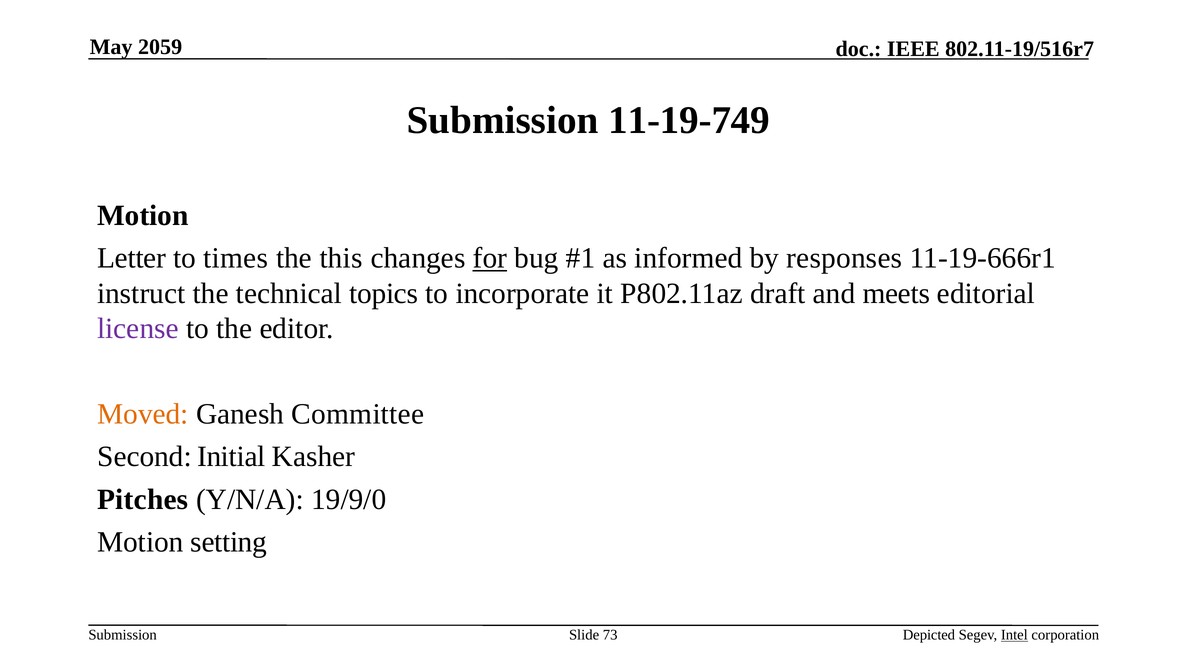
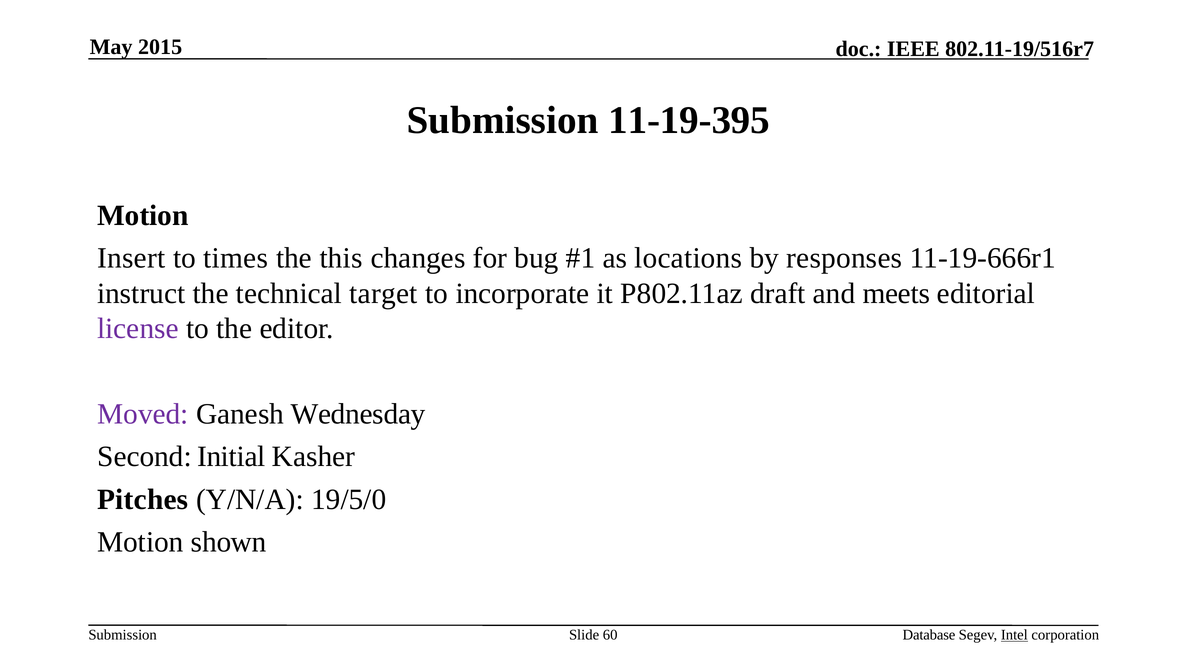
2059: 2059 -> 2015
11-19-749: 11-19-749 -> 11-19-395
Letter: Letter -> Insert
for underline: present -> none
informed: informed -> locations
topics: topics -> target
Moved colour: orange -> purple
Committee: Committee -> Wednesday
19/9/0: 19/9/0 -> 19/5/0
setting: setting -> shown
73: 73 -> 60
Depicted: Depicted -> Database
